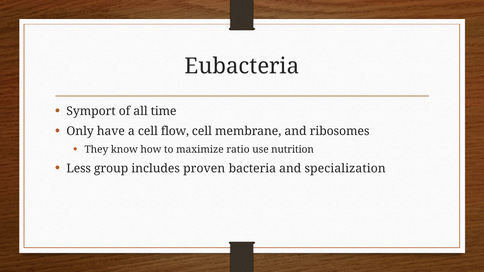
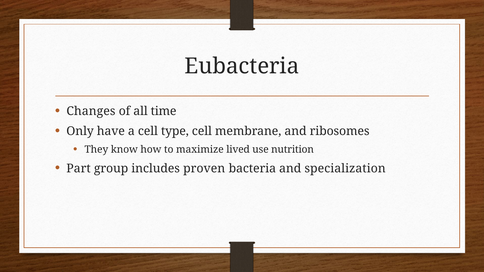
Symport: Symport -> Changes
flow: flow -> type
ratio: ratio -> lived
Less: Less -> Part
